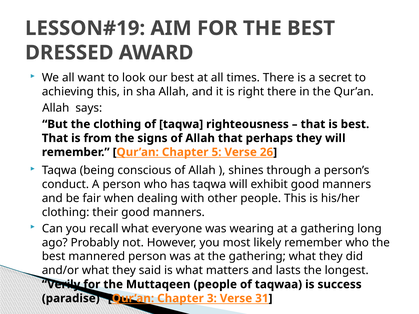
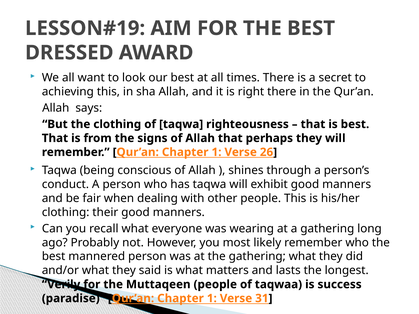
remember Qur’an Chapter 5: 5 -> 1
paradise Qur’an Chapter 3: 3 -> 1
